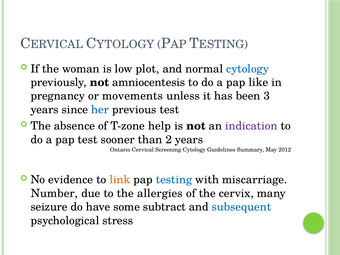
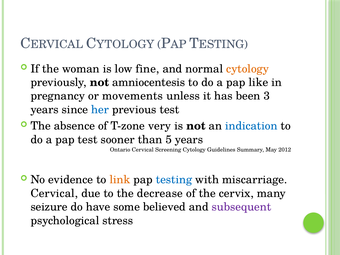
plot: plot -> fine
cytology at (248, 69) colour: blue -> orange
help: help -> very
indication colour: purple -> blue
2: 2 -> 5
Number at (54, 193): Number -> Cervical
allergies: allergies -> decrease
subtract: subtract -> believed
subsequent colour: blue -> purple
